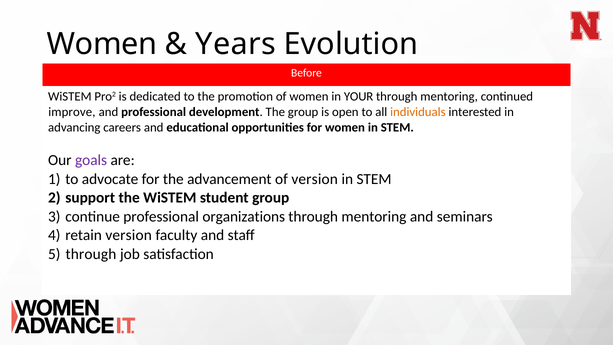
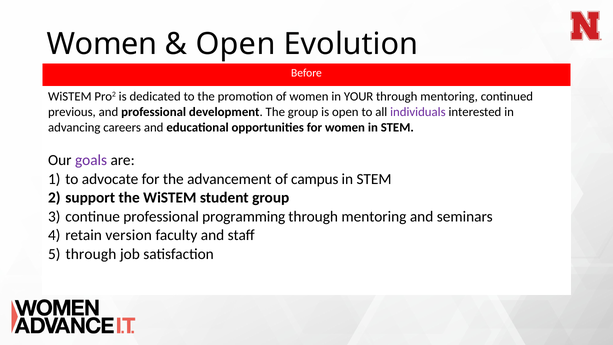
Years at (236, 44): Years -> Open
improve: improve -> previous
individuals colour: orange -> purple
of version: version -> campus
organizations: organizations -> programming
